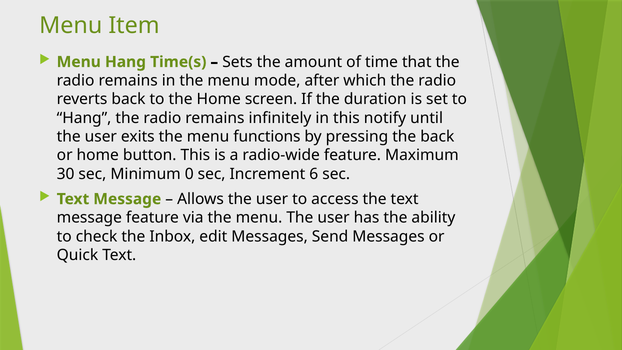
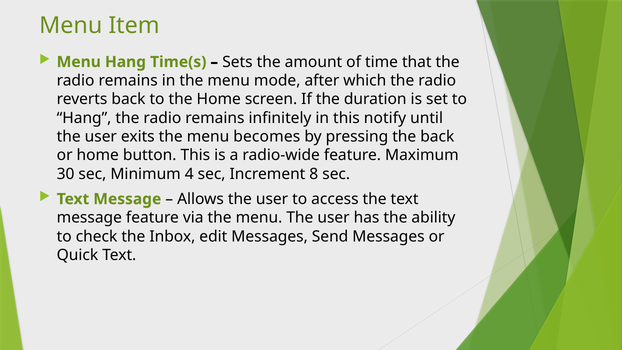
functions: functions -> becomes
0: 0 -> 4
6: 6 -> 8
